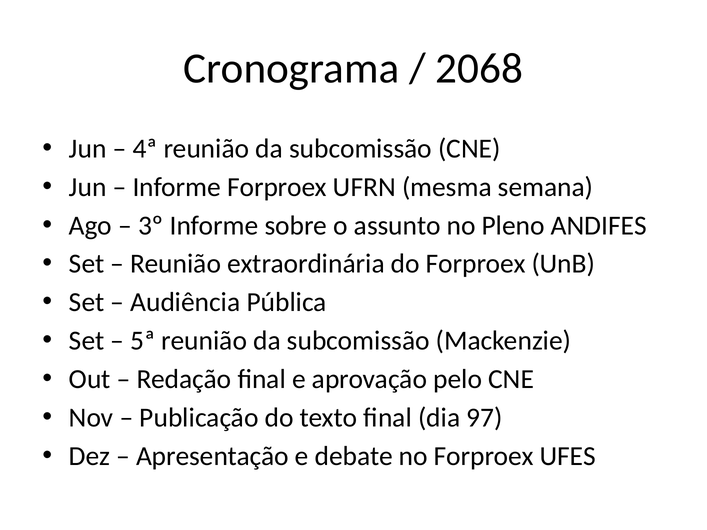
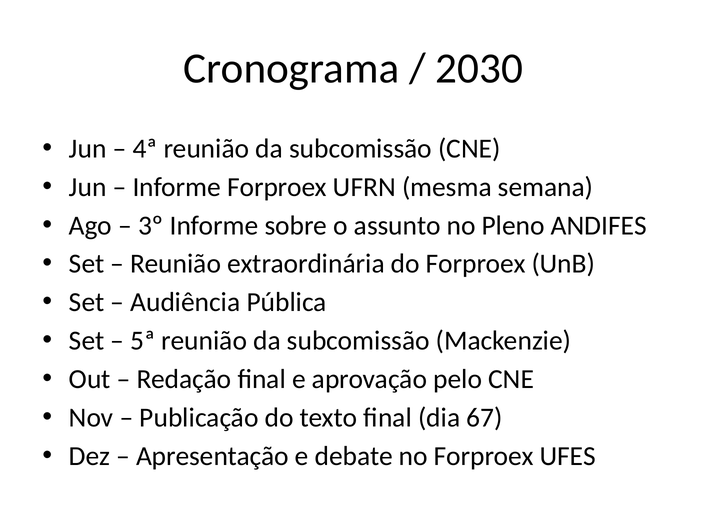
2068: 2068 -> 2030
97: 97 -> 67
